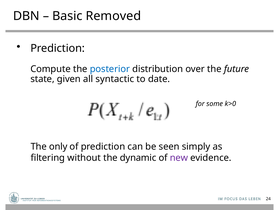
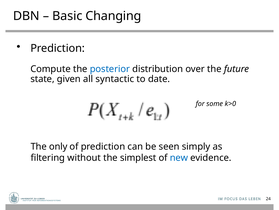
Removed: Removed -> Changing
dynamic: dynamic -> simplest
new colour: purple -> blue
